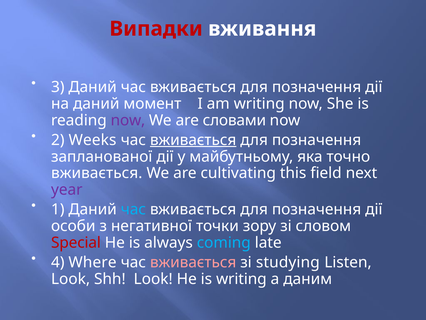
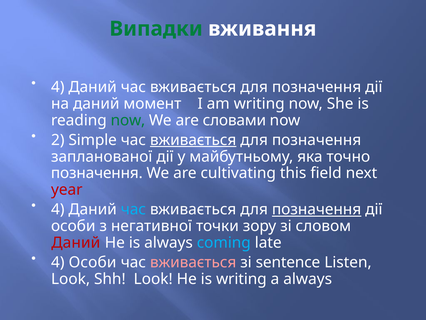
Випадки colour: red -> green
3 at (58, 87): 3 -> 4
now at (128, 120) colour: purple -> green
Weeks: Weeks -> Simple
вживається at (97, 173): вживається -> позначення
year colour: purple -> red
1 at (58, 209): 1 -> 4
позначення at (317, 209) underline: none -> present
Special at (76, 242): Special -> Даний
4 Where: Where -> Особи
studying: studying -> sentence
a даним: даним -> always
